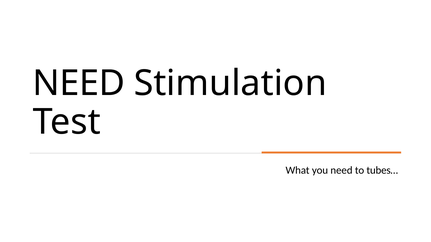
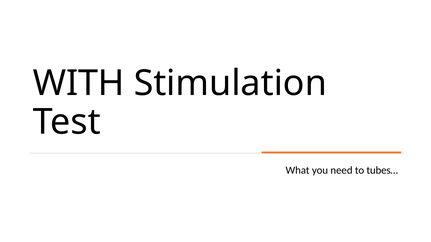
NEED at (79, 83): NEED -> WITH
